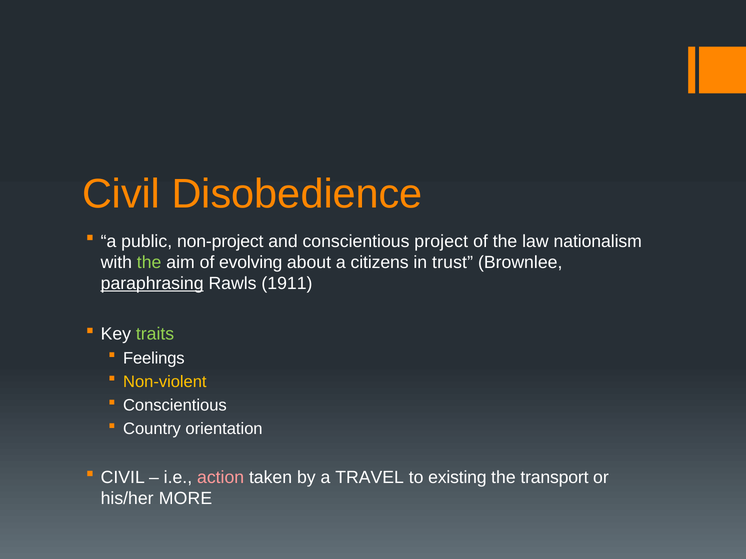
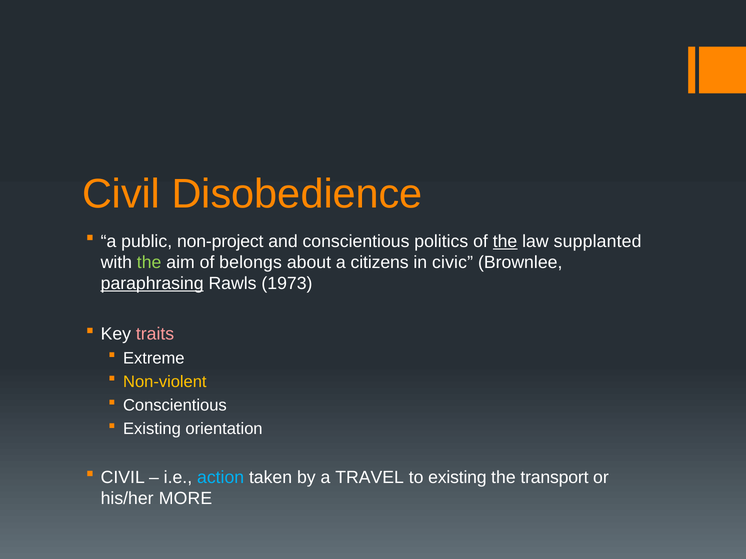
project: project -> politics
the at (505, 242) underline: none -> present
nationalism: nationalism -> supplanted
evolving: evolving -> belongs
trust: trust -> civic
1911: 1911 -> 1973
traits colour: light green -> pink
Feelings: Feelings -> Extreme
Country at (152, 429): Country -> Existing
action colour: pink -> light blue
